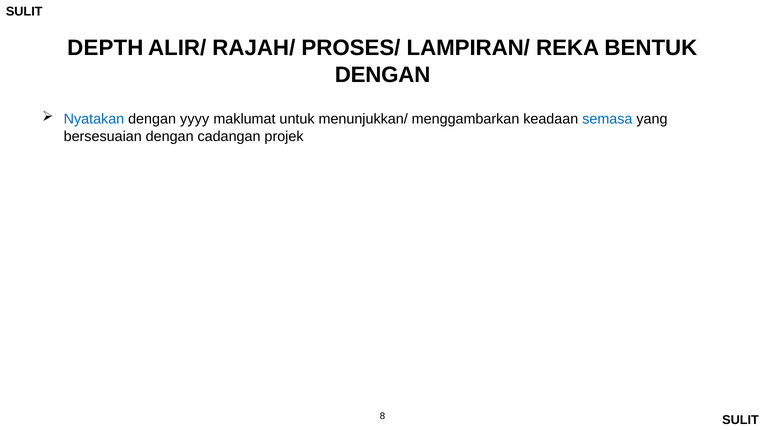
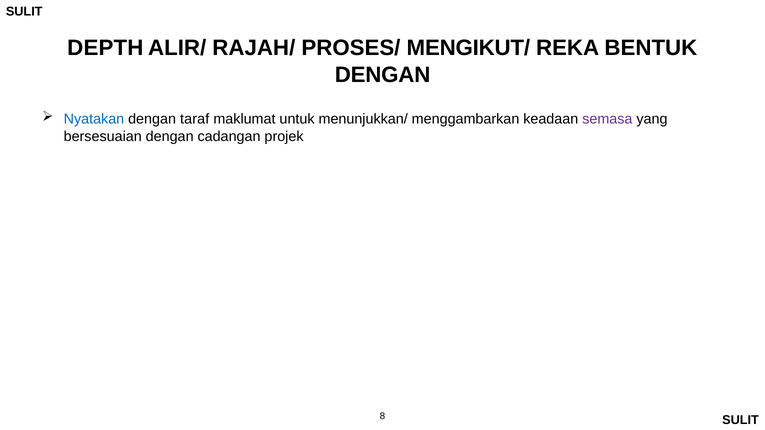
LAMPIRAN/: LAMPIRAN/ -> MENGIKUT/
yyyy: yyyy -> taraf
semasa colour: blue -> purple
